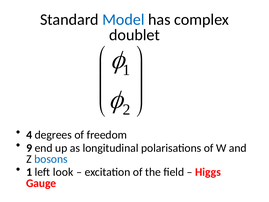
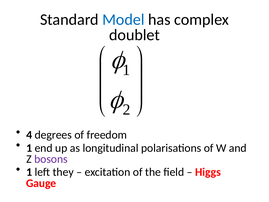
9 at (29, 148): 9 -> 1
bosons colour: blue -> purple
look: look -> they
